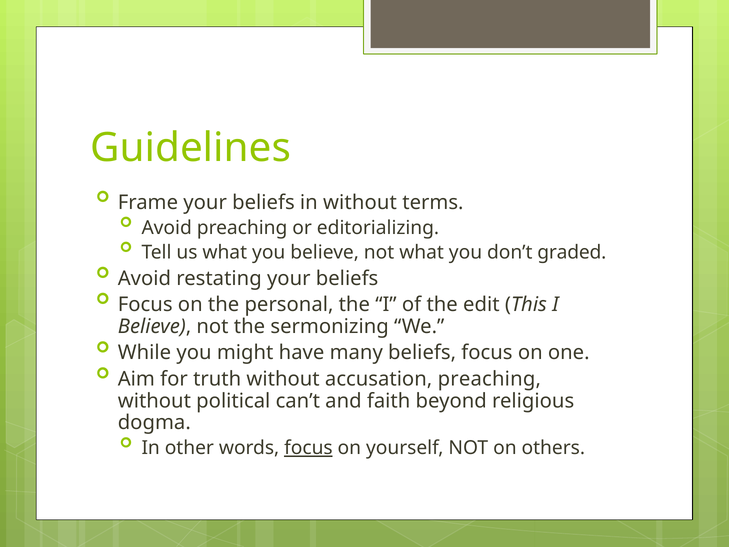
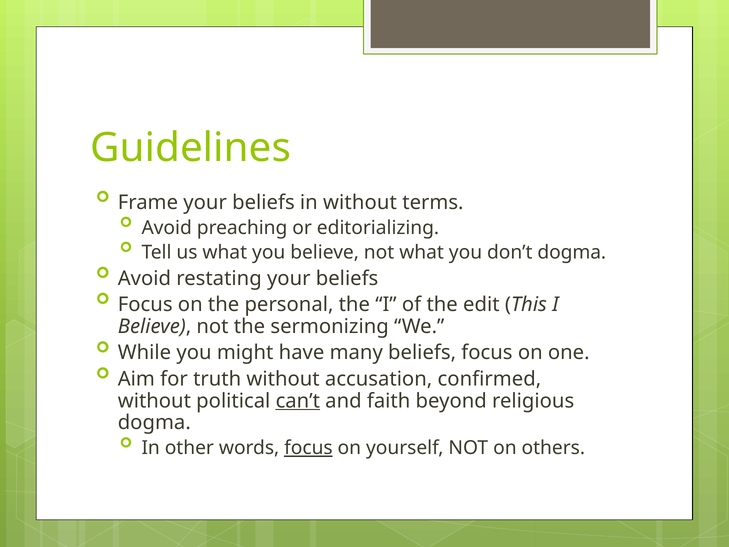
don’t graded: graded -> dogma
accusation preaching: preaching -> confirmed
can’t underline: none -> present
